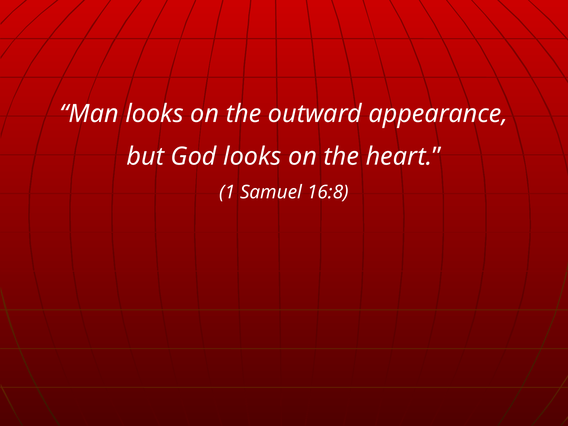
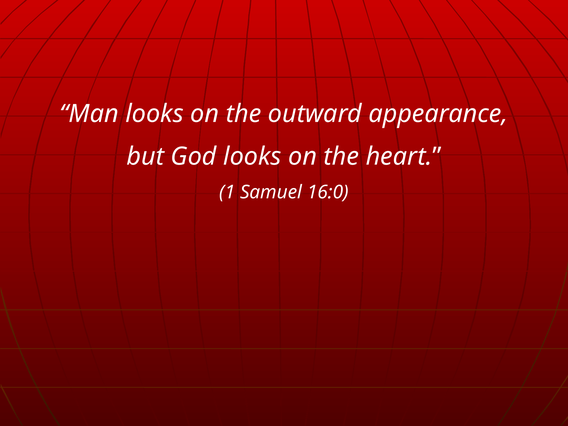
16:8: 16:8 -> 16:0
